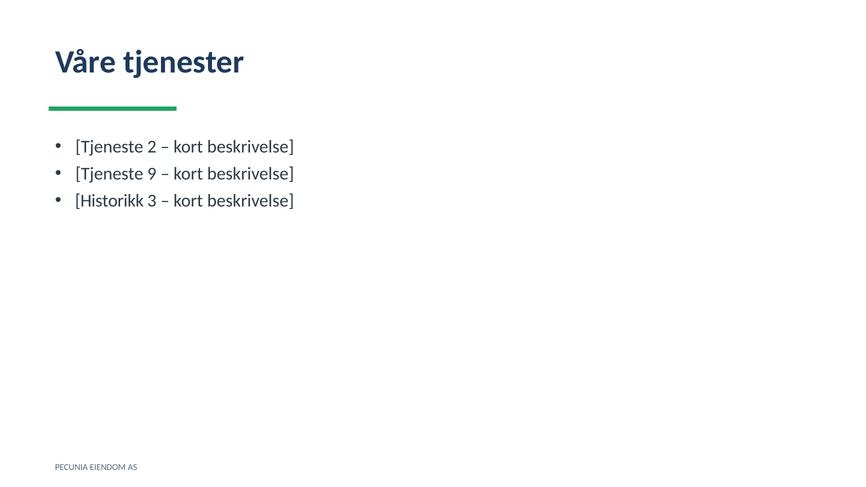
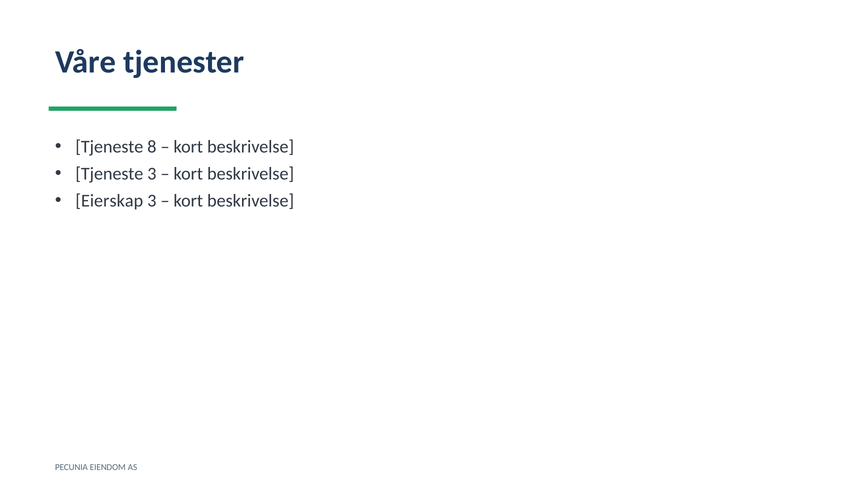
2: 2 -> 8
Tjeneste 9: 9 -> 3
Historikk: Historikk -> Eierskap
